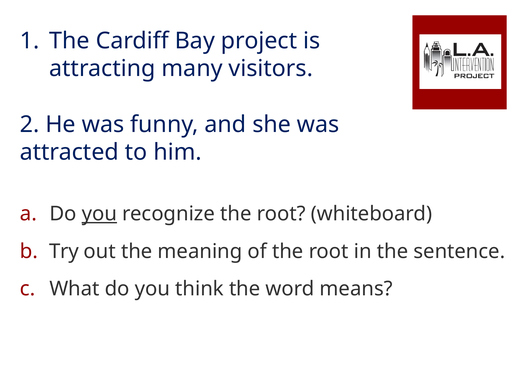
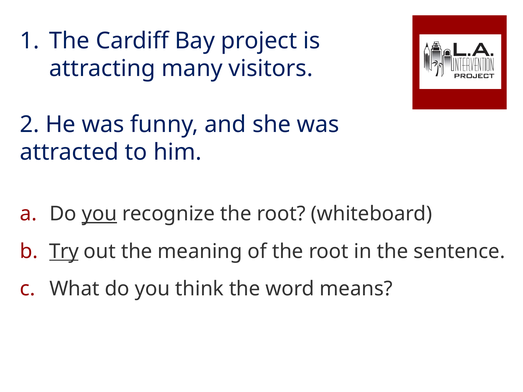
Try underline: none -> present
